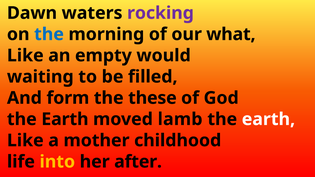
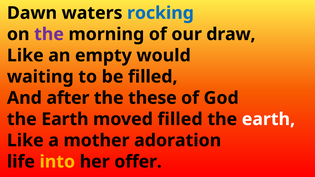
rocking colour: purple -> blue
the at (49, 34) colour: blue -> purple
what: what -> draw
form: form -> after
moved lamb: lamb -> filled
childhood: childhood -> adoration
after: after -> offer
